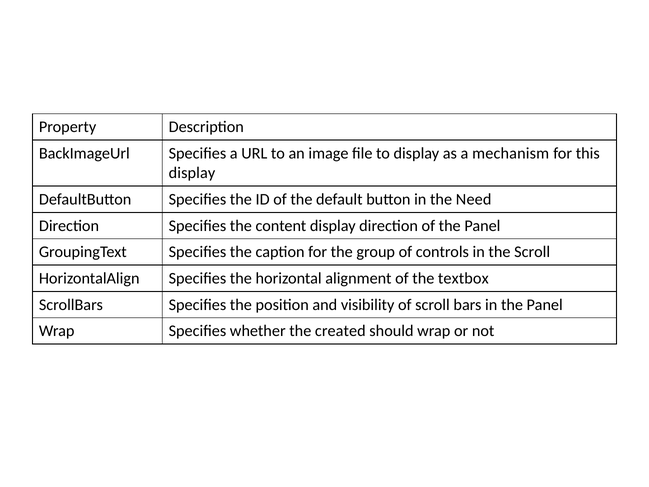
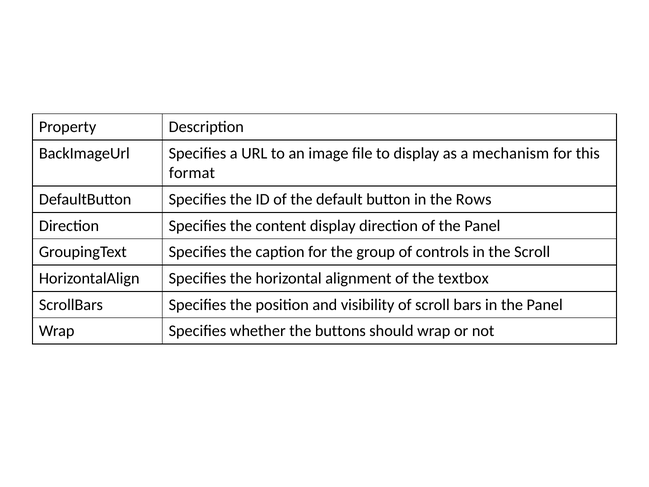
display at (192, 173): display -> format
Need: Need -> Rows
created: created -> buttons
